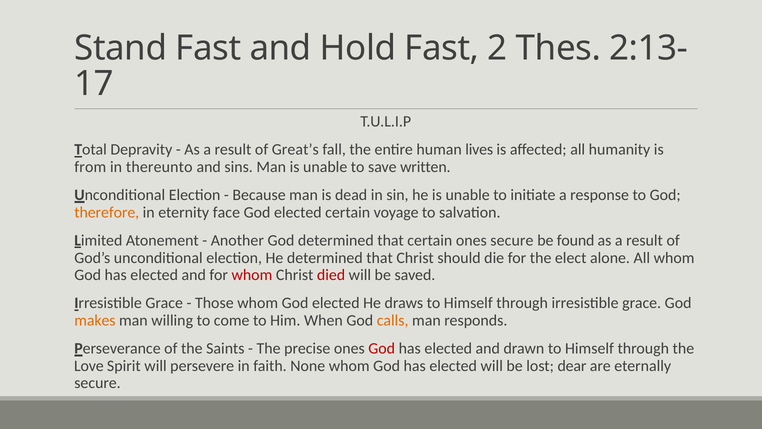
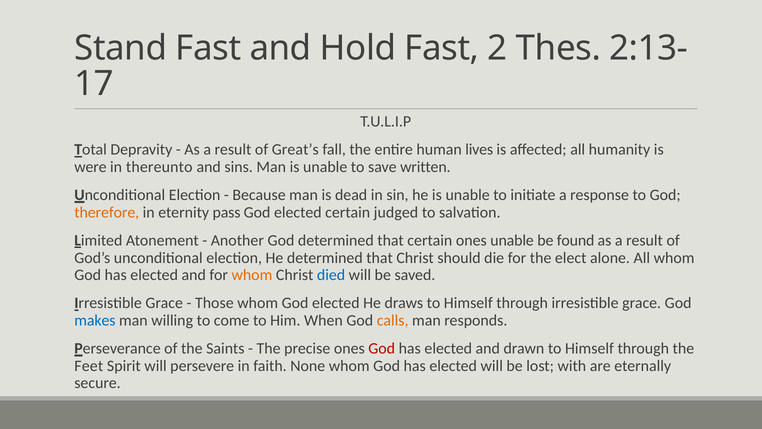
from: from -> were
face: face -> pass
voyage: voyage -> judged
ones secure: secure -> unable
whom at (252, 275) colour: red -> orange
died colour: red -> blue
makes colour: orange -> blue
Love: Love -> Feet
dear: dear -> with
